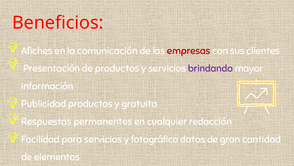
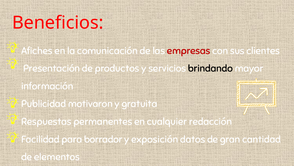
brindando colour: purple -> black
Publicidad productos: productos -> motivaron
para servicios: servicios -> borrador
fotográfico: fotográfico -> exposición
